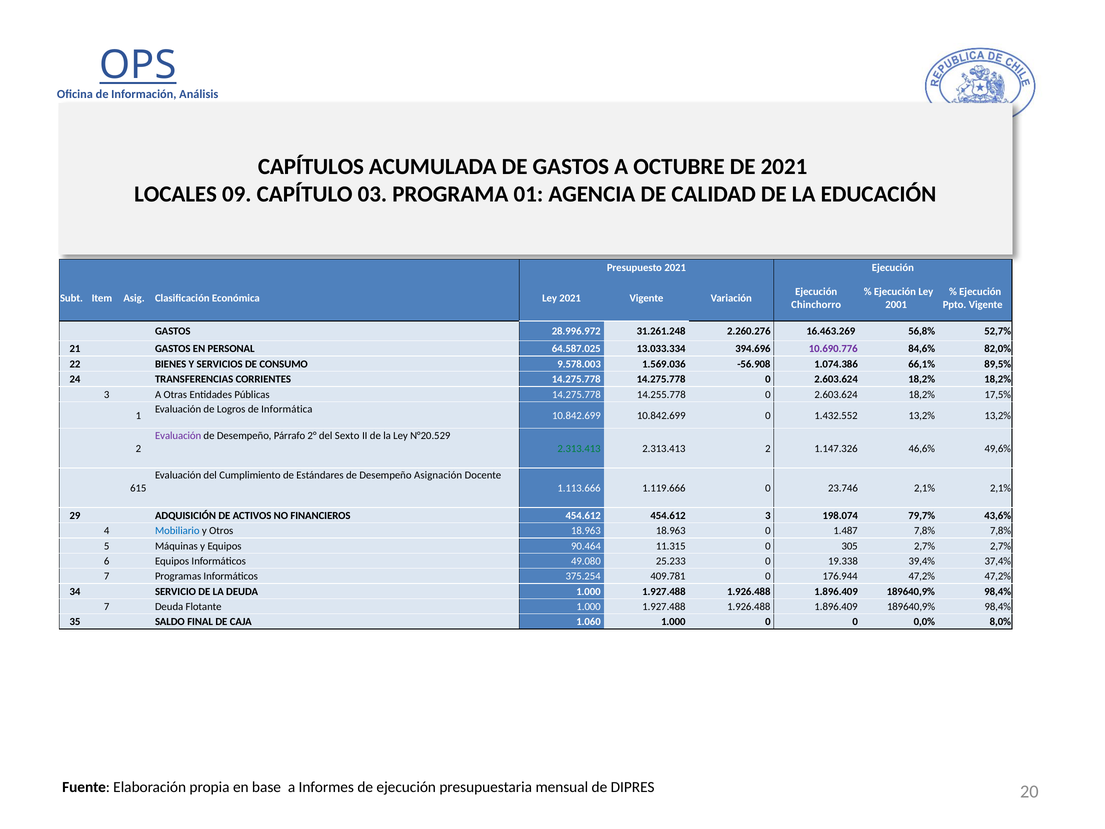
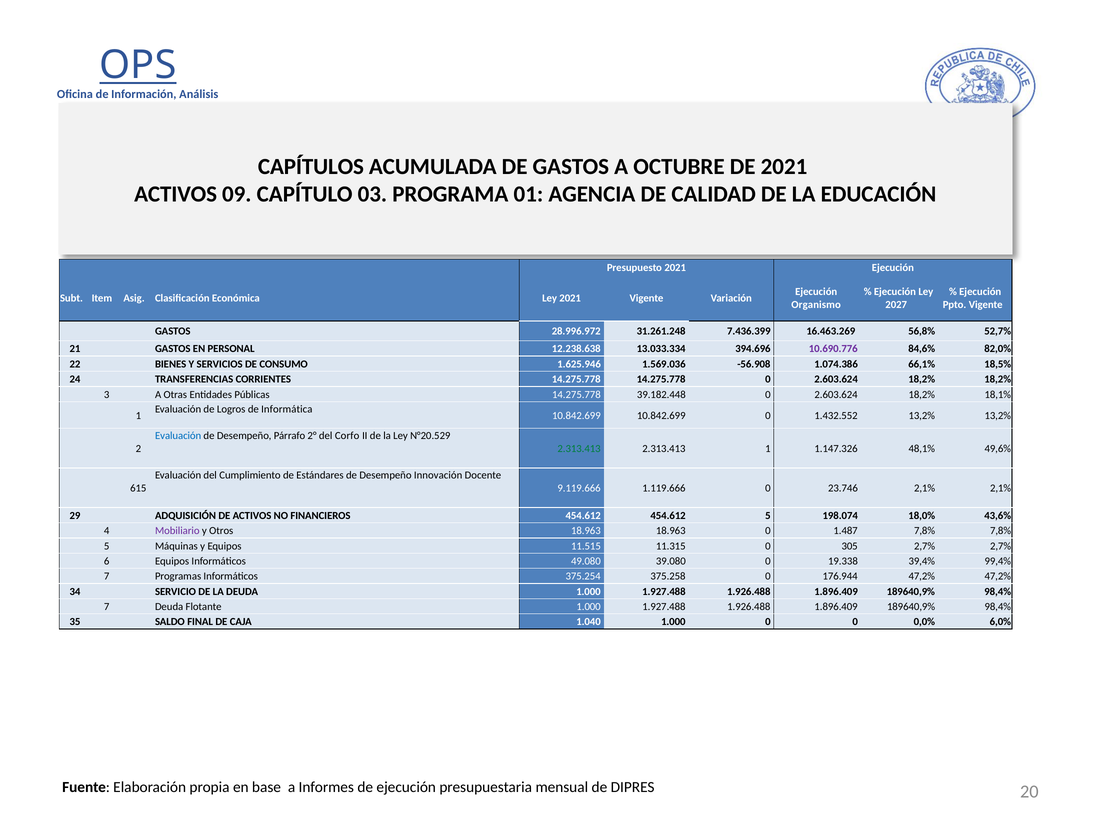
LOCALES at (176, 194): LOCALES -> ACTIVOS
Chinchorro: Chinchorro -> Organismo
2001: 2001 -> 2027
2.260.276: 2.260.276 -> 7.436.399
64.587.025: 64.587.025 -> 12.238.638
9.578.003: 9.578.003 -> 1.625.946
89,5%: 89,5% -> 18,5%
14.255.778: 14.255.778 -> 39.182.448
17,5%: 17,5% -> 18,1%
Evaluación at (178, 436) colour: purple -> blue
Sexto: Sexto -> Corfo
2.313.413 2: 2 -> 1
46,6%: 46,6% -> 48,1%
Asignación: Asignación -> Innovación
1.113.666: 1.113.666 -> 9.119.666
454.612 3: 3 -> 5
79,7%: 79,7% -> 18,0%
Mobiliario colour: blue -> purple
90.464: 90.464 -> 11.515
25.233: 25.233 -> 39.080
37,4%: 37,4% -> 99,4%
409.781: 409.781 -> 375.258
1.060: 1.060 -> 1.040
8,0%: 8,0% -> 6,0%
